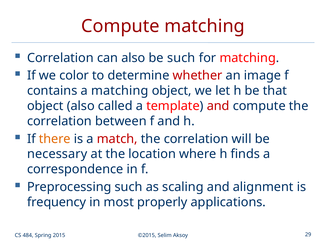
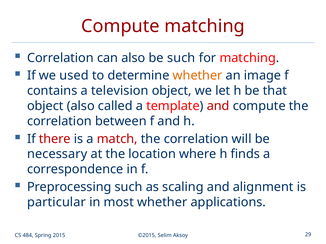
color: color -> used
whether at (198, 76) colour: red -> orange
a matching: matching -> television
there colour: orange -> red
frequency: frequency -> particular
most properly: properly -> whether
